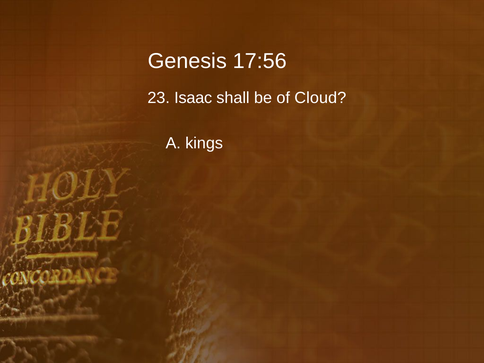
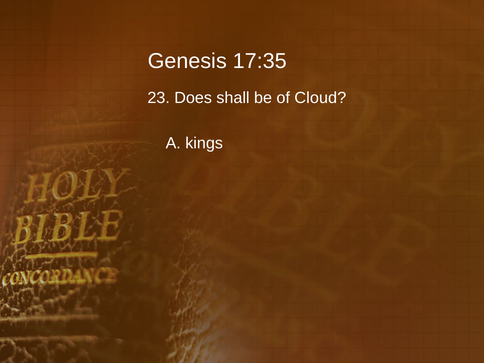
17:56: 17:56 -> 17:35
Isaac: Isaac -> Does
